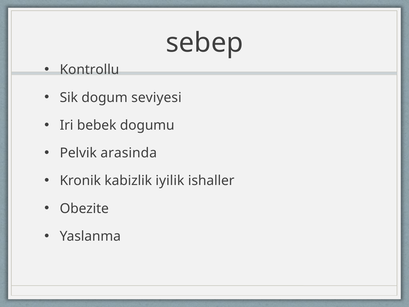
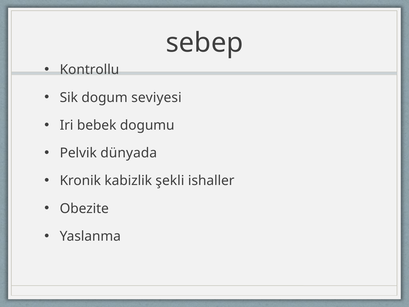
arasinda: arasinda -> dünyada
iyilik: iyilik -> şekli
